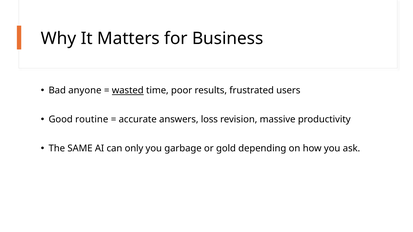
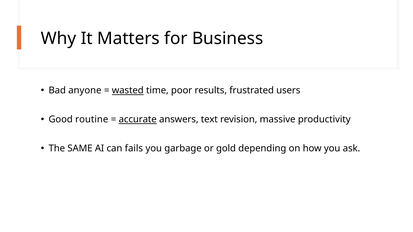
accurate underline: none -> present
loss: loss -> text
only: only -> fails
